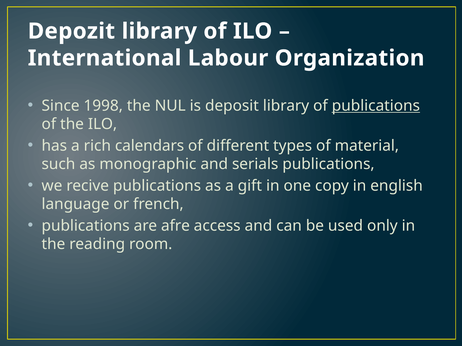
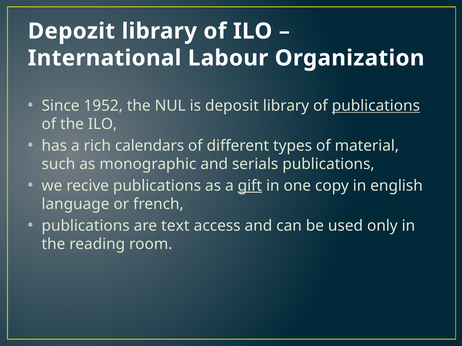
1998: 1998 -> 1952
gift underline: none -> present
afre: afre -> text
